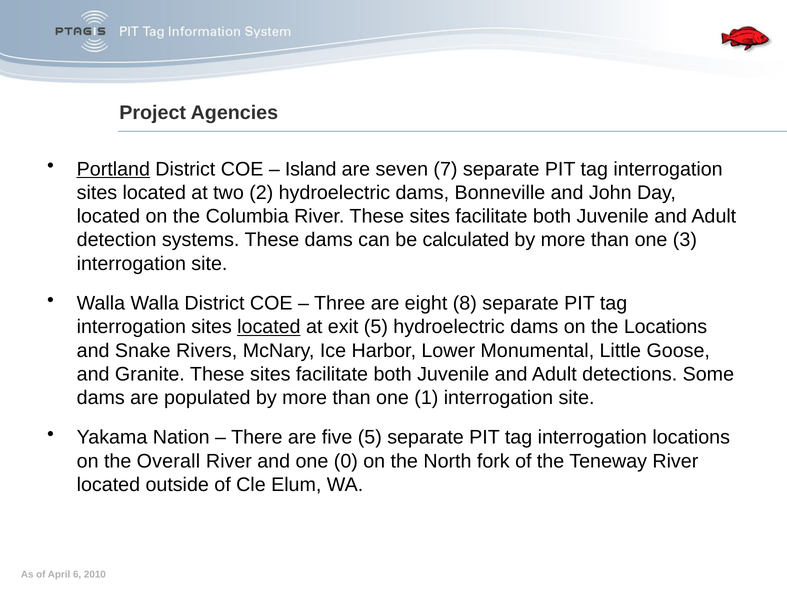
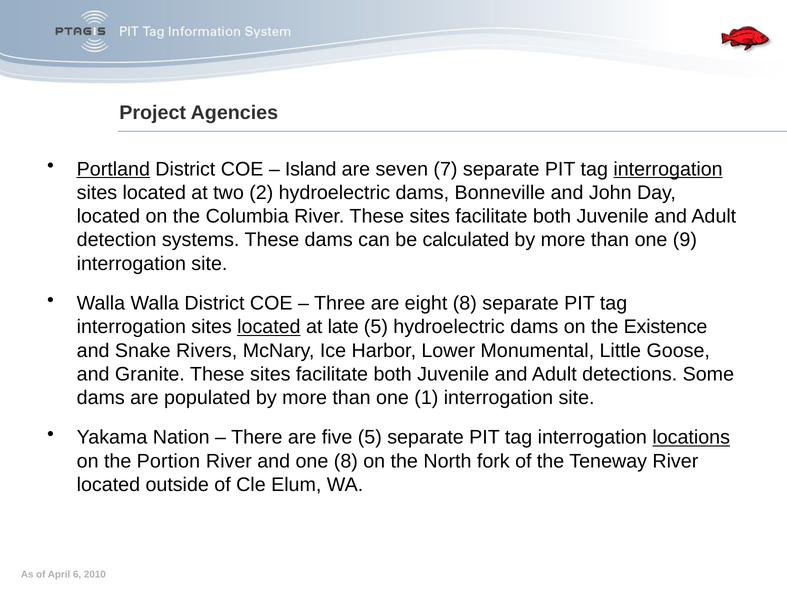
interrogation at (668, 169) underline: none -> present
3: 3 -> 9
exit: exit -> late
the Locations: Locations -> Existence
locations at (691, 438) underline: none -> present
Overall: Overall -> Portion
one 0: 0 -> 8
